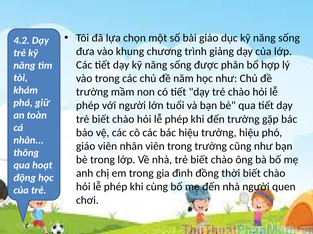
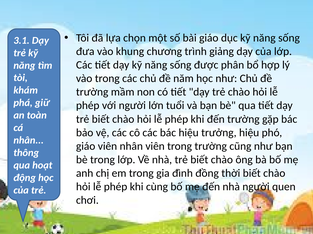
4.2: 4.2 -> 3.1
